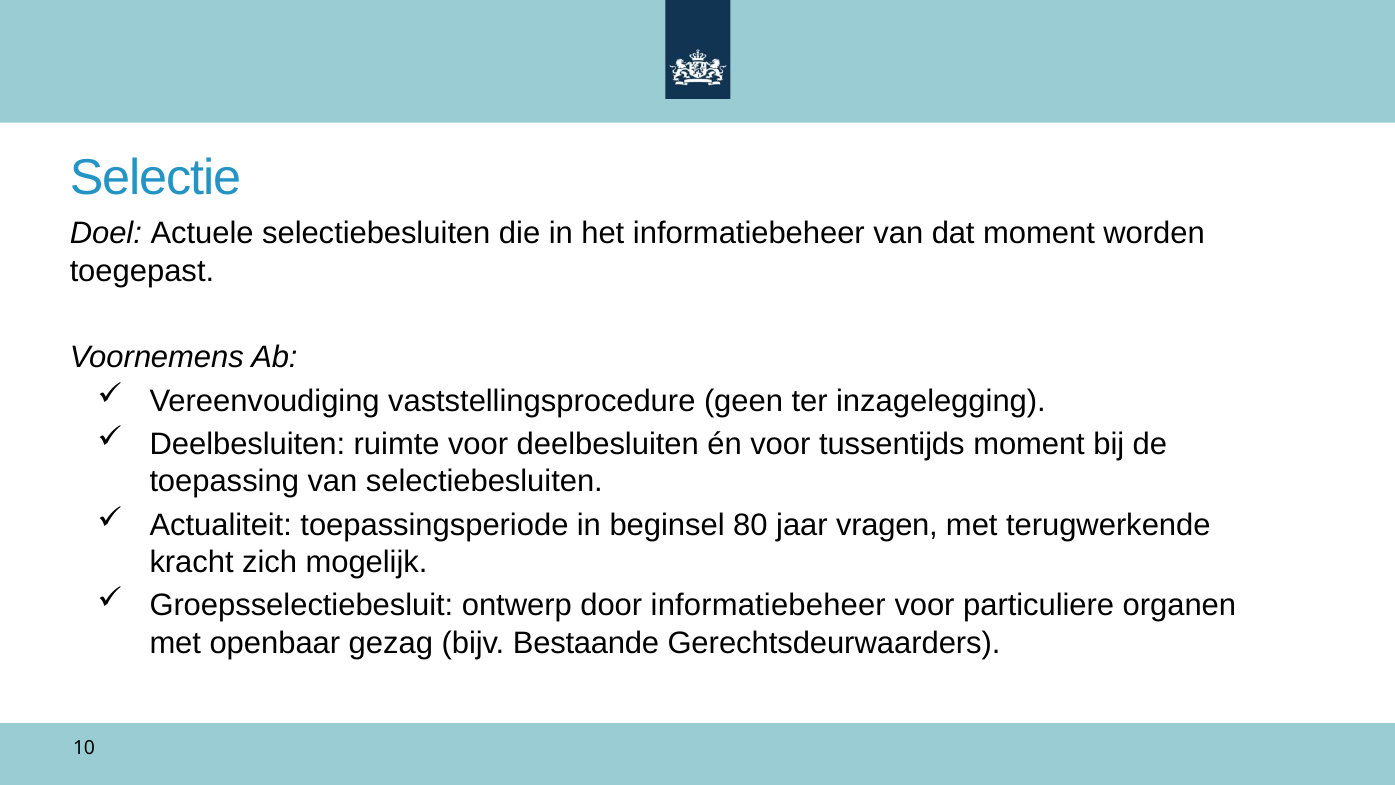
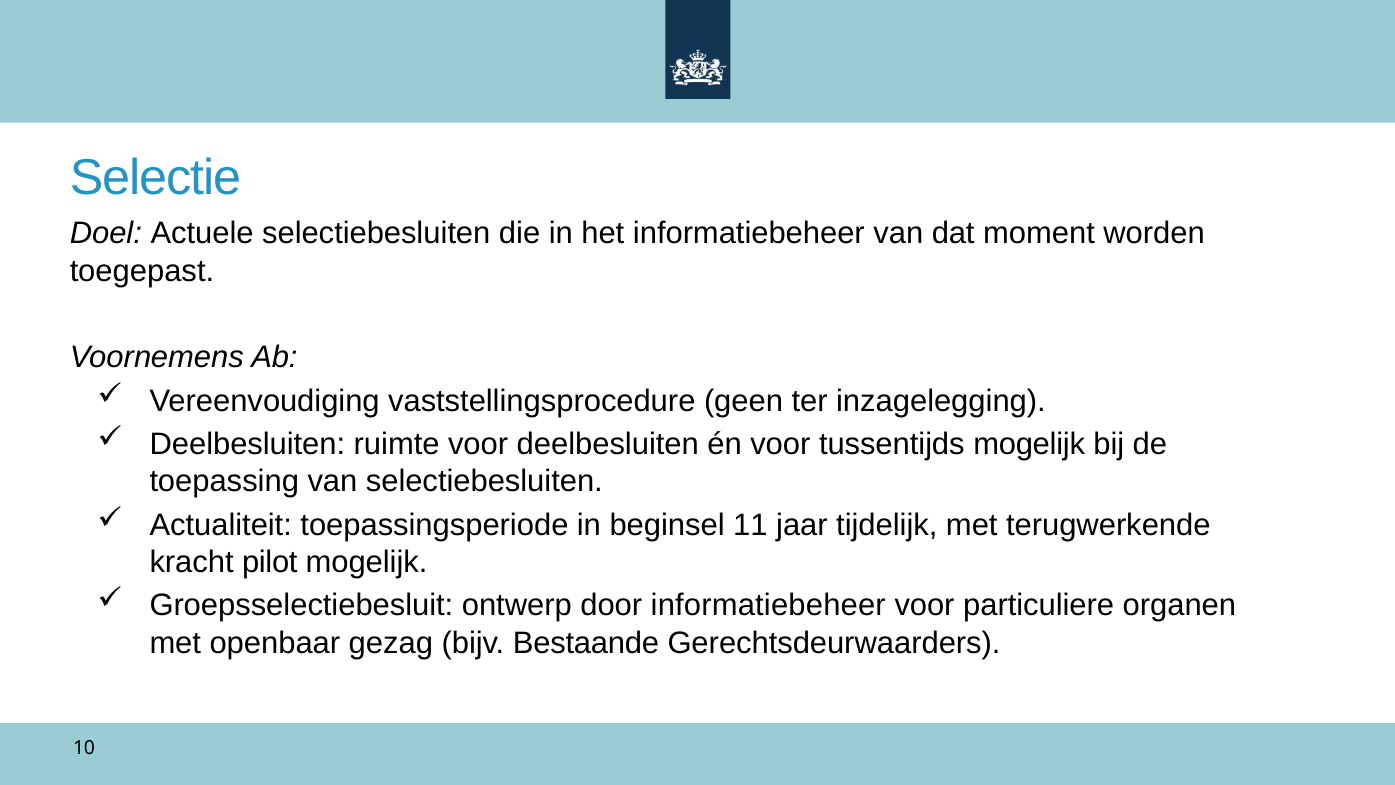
tussentijds moment: moment -> mogelijk
80: 80 -> 11
vragen: vragen -> tijdelijk
zich: zich -> pilot
